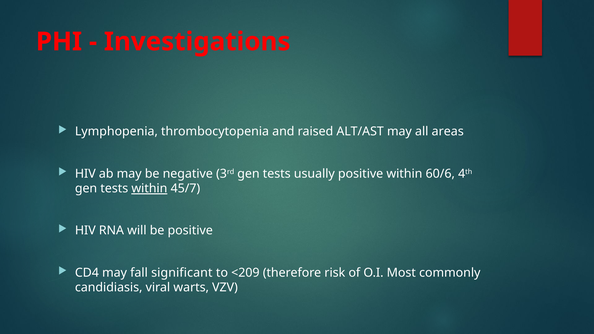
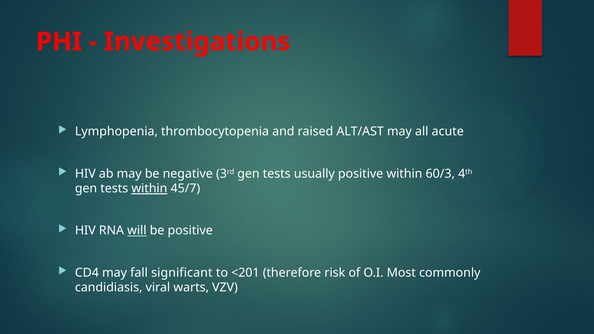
areas: areas -> acute
60/6: 60/6 -> 60/3
will underline: none -> present
<209: <209 -> <201
